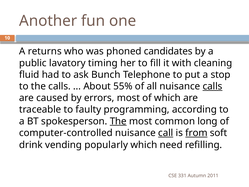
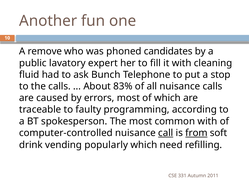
returns: returns -> remove
timing: timing -> expert
55%: 55% -> 83%
calls at (213, 86) underline: present -> none
The at (118, 121) underline: present -> none
common long: long -> with
